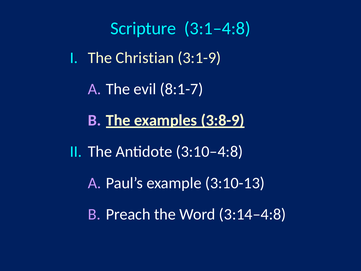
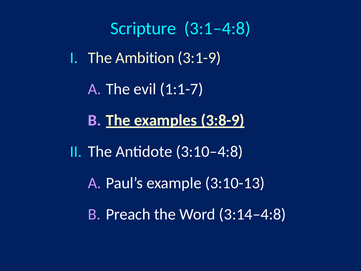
Christian: Christian -> Ambition
8:1-7: 8:1-7 -> 1:1-7
